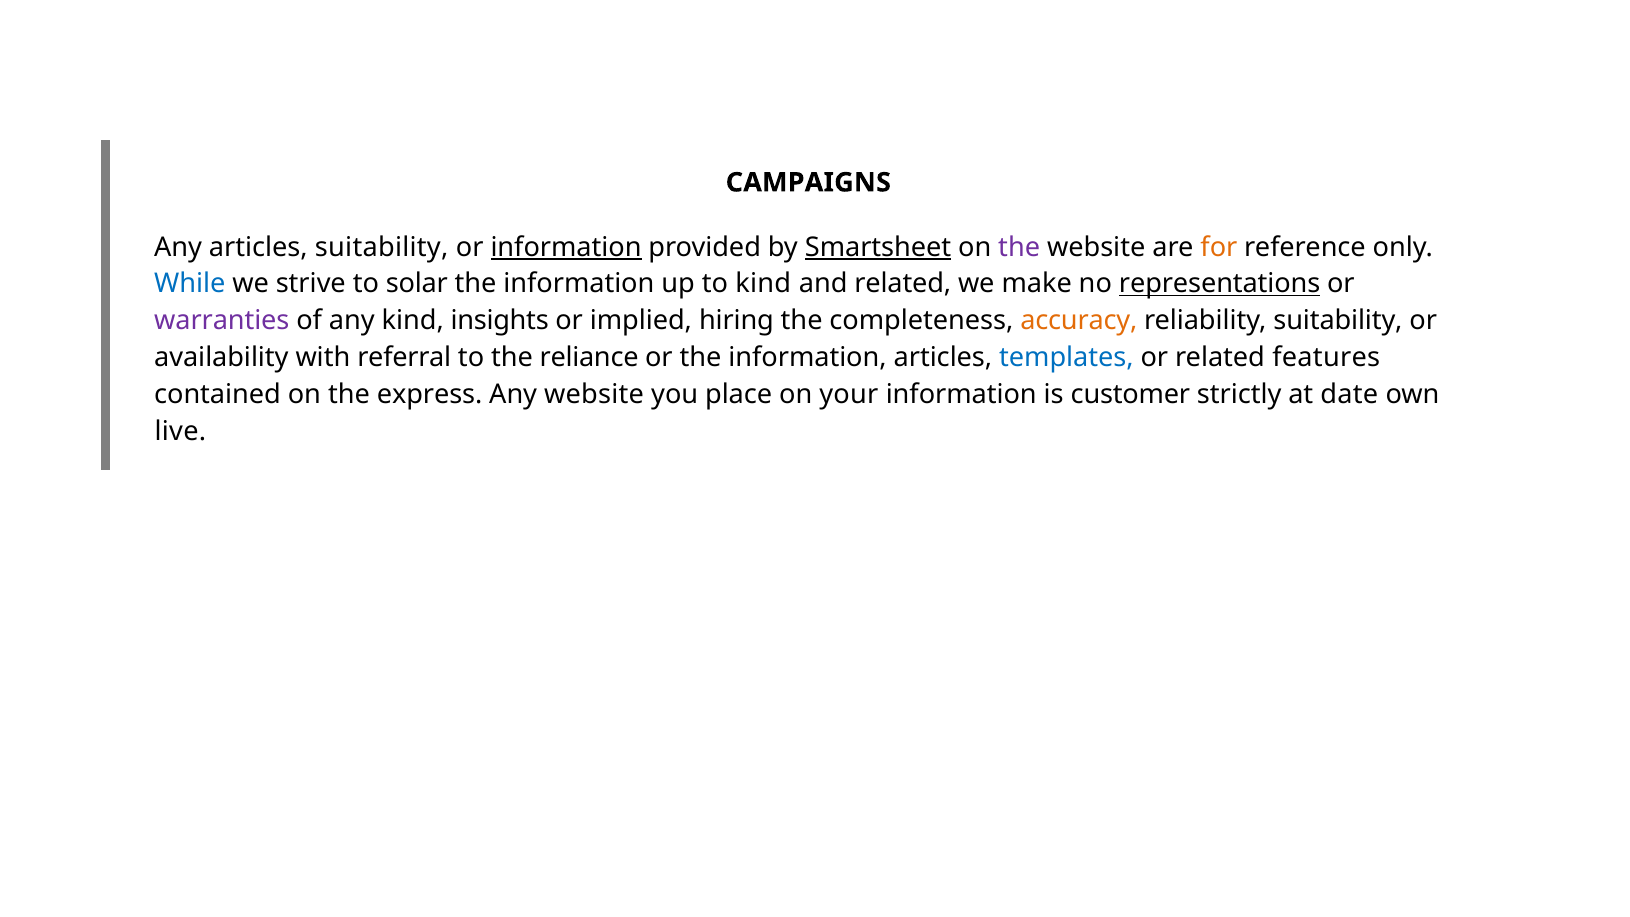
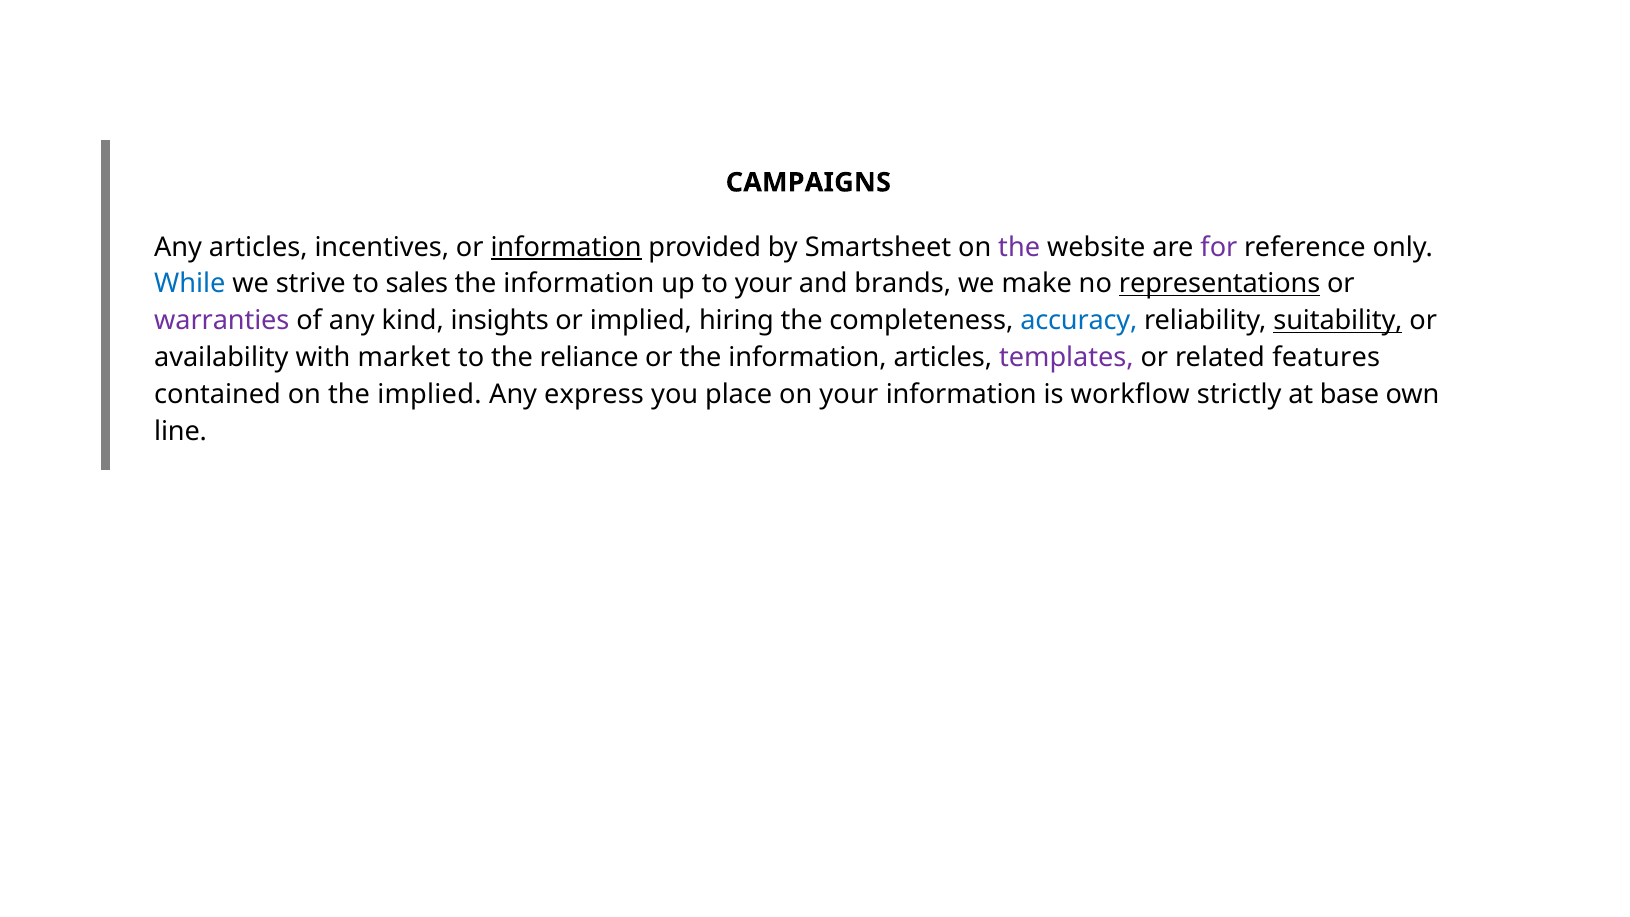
articles suitability: suitability -> incentives
Smartsheet underline: present -> none
for colour: orange -> purple
solar: solar -> sales
to kind: kind -> your
and related: related -> brands
accuracy colour: orange -> blue
suitability at (1338, 321) underline: none -> present
referral: referral -> market
templates colour: blue -> purple
the express: express -> implied
Any website: website -> express
customer: customer -> workflow
date: date -> base
live: live -> line
